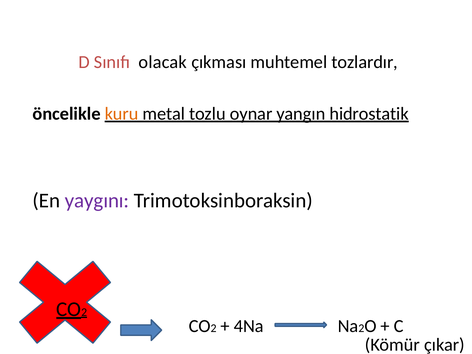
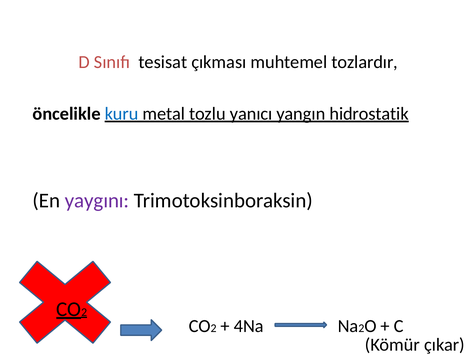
olacak: olacak -> tesisat
kuru colour: orange -> blue
oynar: oynar -> yanıcı
